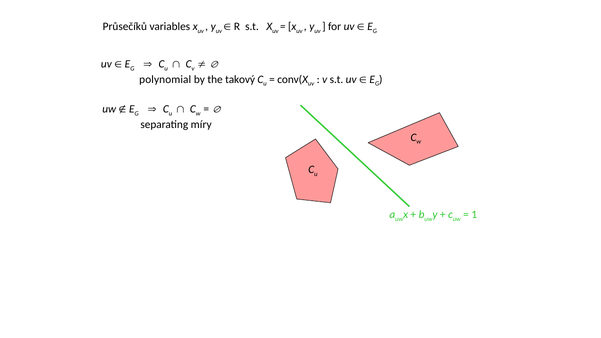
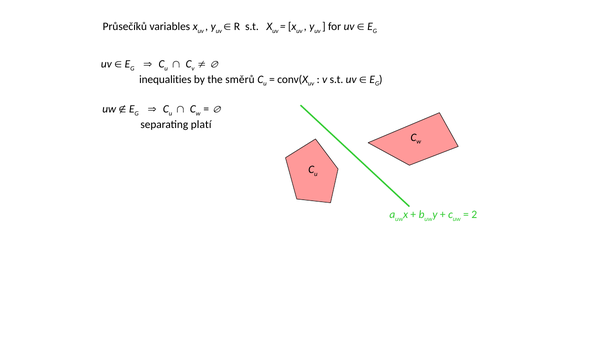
polynomial: polynomial -> inequalities
takový: takový -> směrů
míry: míry -> platí
1: 1 -> 2
